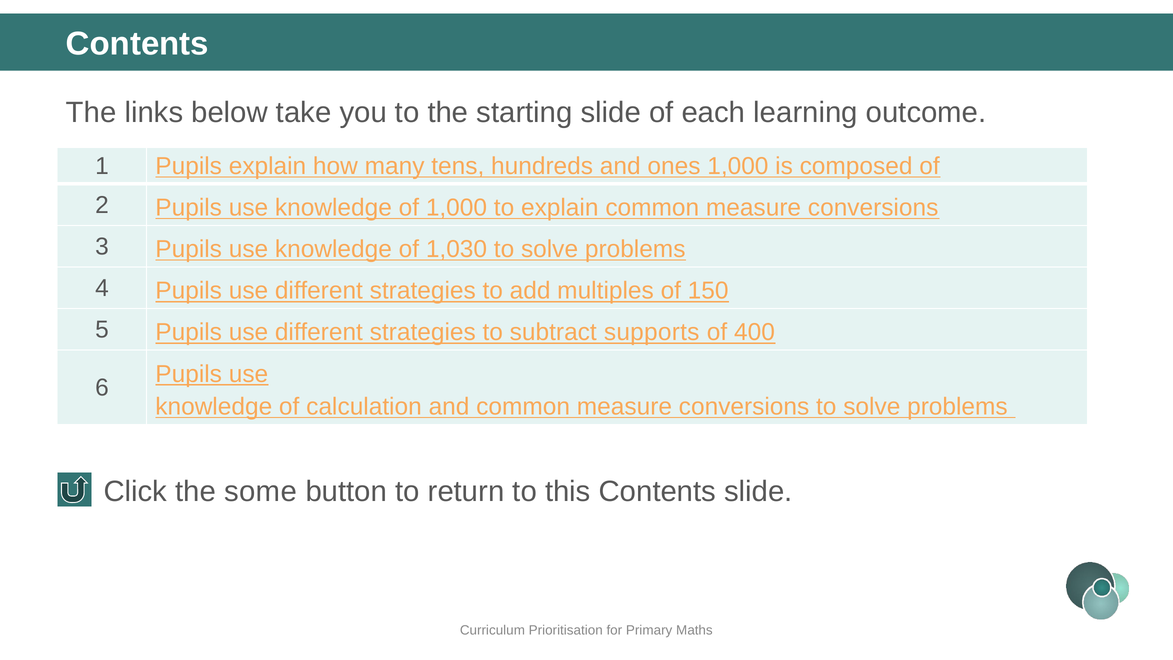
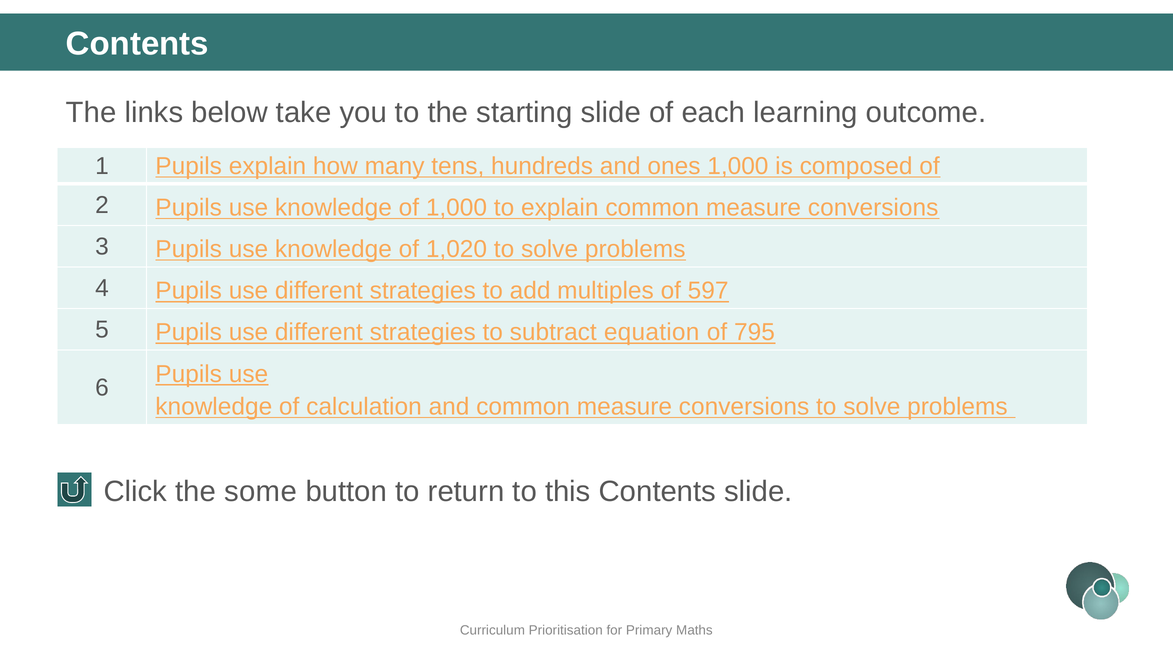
1,030: 1,030 -> 1,020
150: 150 -> 597
supports: supports -> equation
400: 400 -> 795
